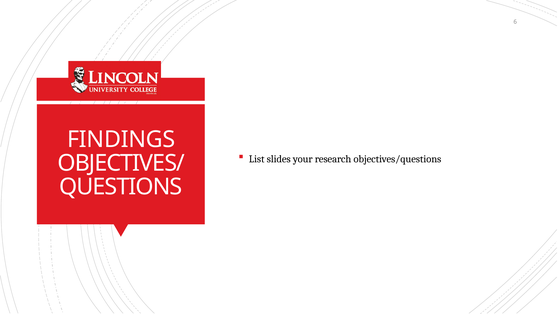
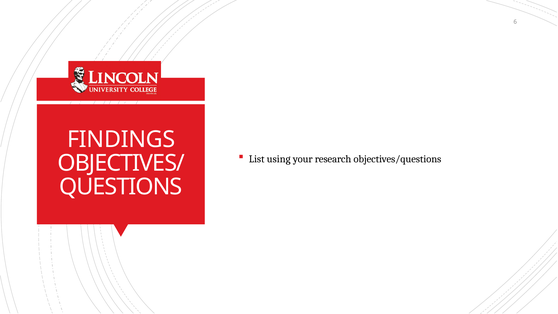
slides: slides -> using
